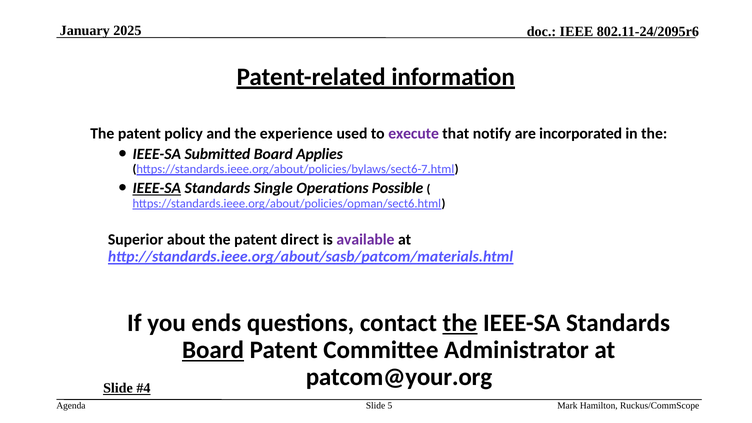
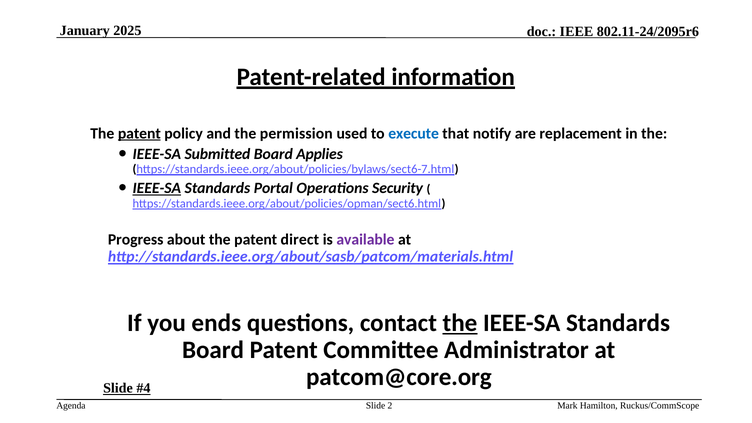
patent at (139, 133) underline: none -> present
experience: experience -> permission
execute colour: purple -> blue
incorporated: incorporated -> replacement
Single: Single -> Portal
Possible: Possible -> Security
Superior: Superior -> Progress
Board at (213, 350) underline: present -> none
patcom@your.org: patcom@your.org -> patcom@core.org
5: 5 -> 2
